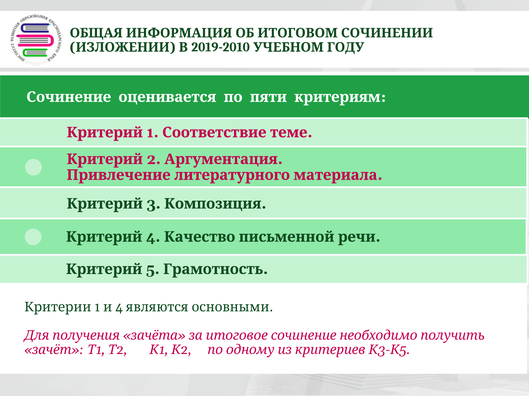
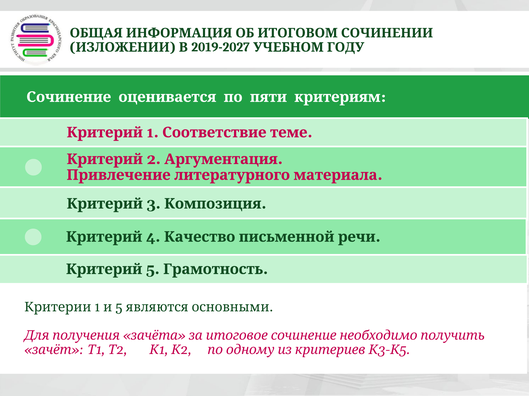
2019-2010: 2019-2010 -> 2019-2027
1 4: 4 -> 5
